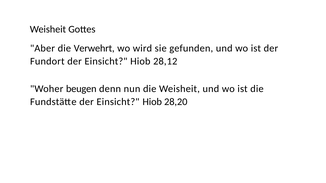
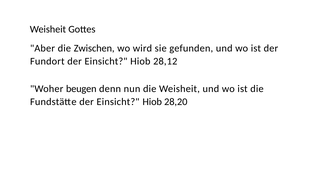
Verwehrt: Verwehrt -> Zwischen
